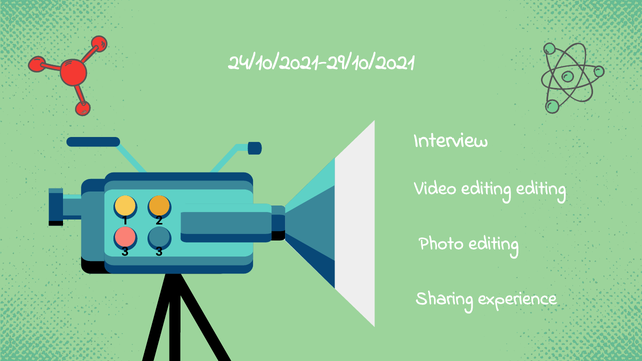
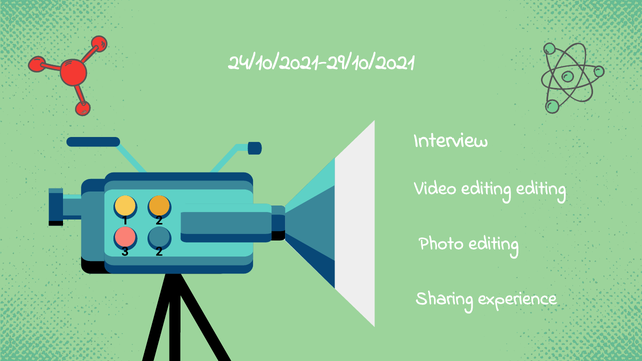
3 3: 3 -> 2
